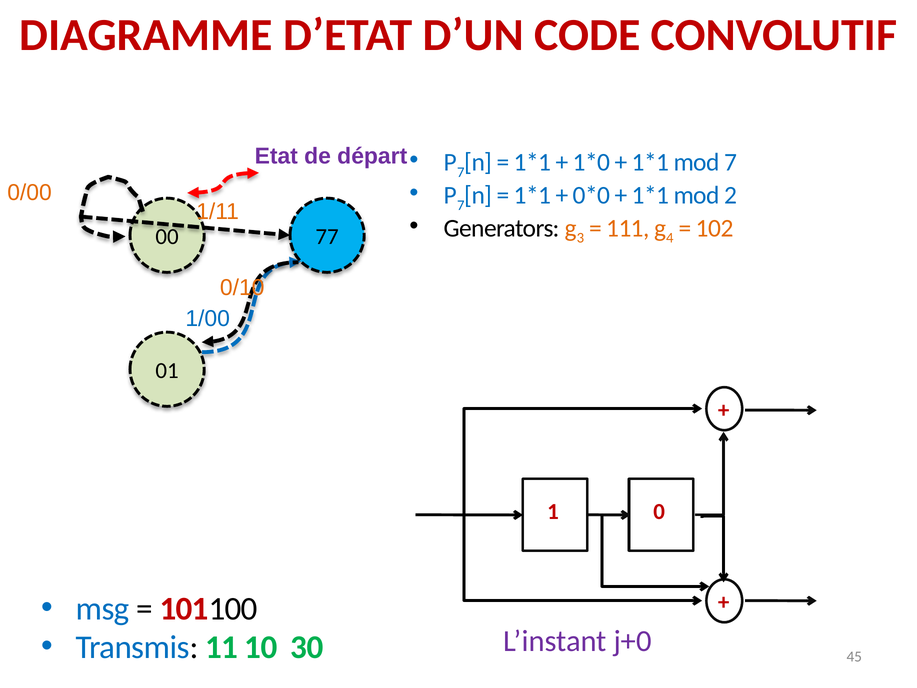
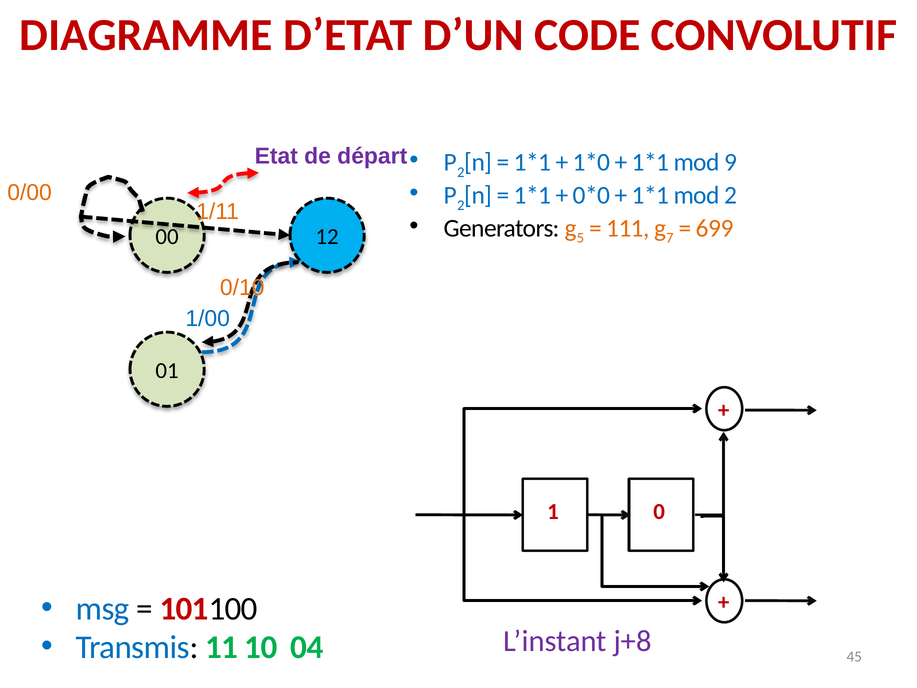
7 at (461, 172): 7 -> 2
mod 7: 7 -> 9
7 at (461, 205): 7 -> 2
3: 3 -> 5
4: 4 -> 7
102: 102 -> 699
77: 77 -> 12
j+0: j+0 -> j+8
30: 30 -> 04
